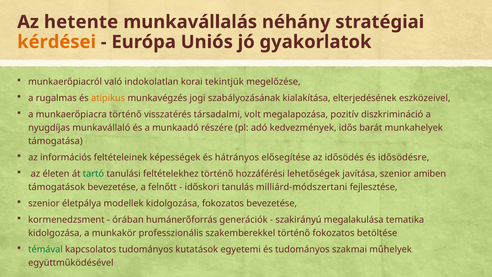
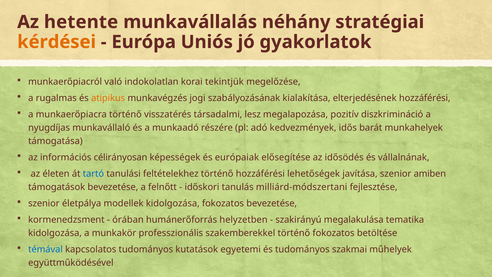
elterjedésének eszközeivel: eszközeivel -> hozzáférési
volt: volt -> lesz
feltételeinek: feltételeinek -> célirányosan
hátrányos: hátrányos -> európaiak
idősödésre: idősödésre -> vállalnának
tartó colour: green -> blue
generációk: generációk -> helyzetben
témával colour: green -> blue
